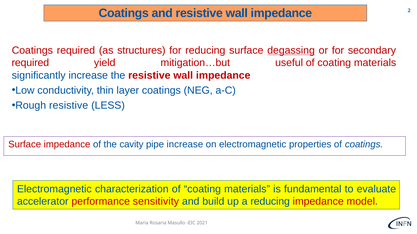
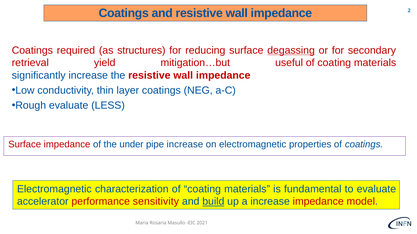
required at (30, 63): required -> retrieval
Rough resistive: resistive -> evaluate
cavity: cavity -> under
build underline: none -> present
a reducing: reducing -> increase
